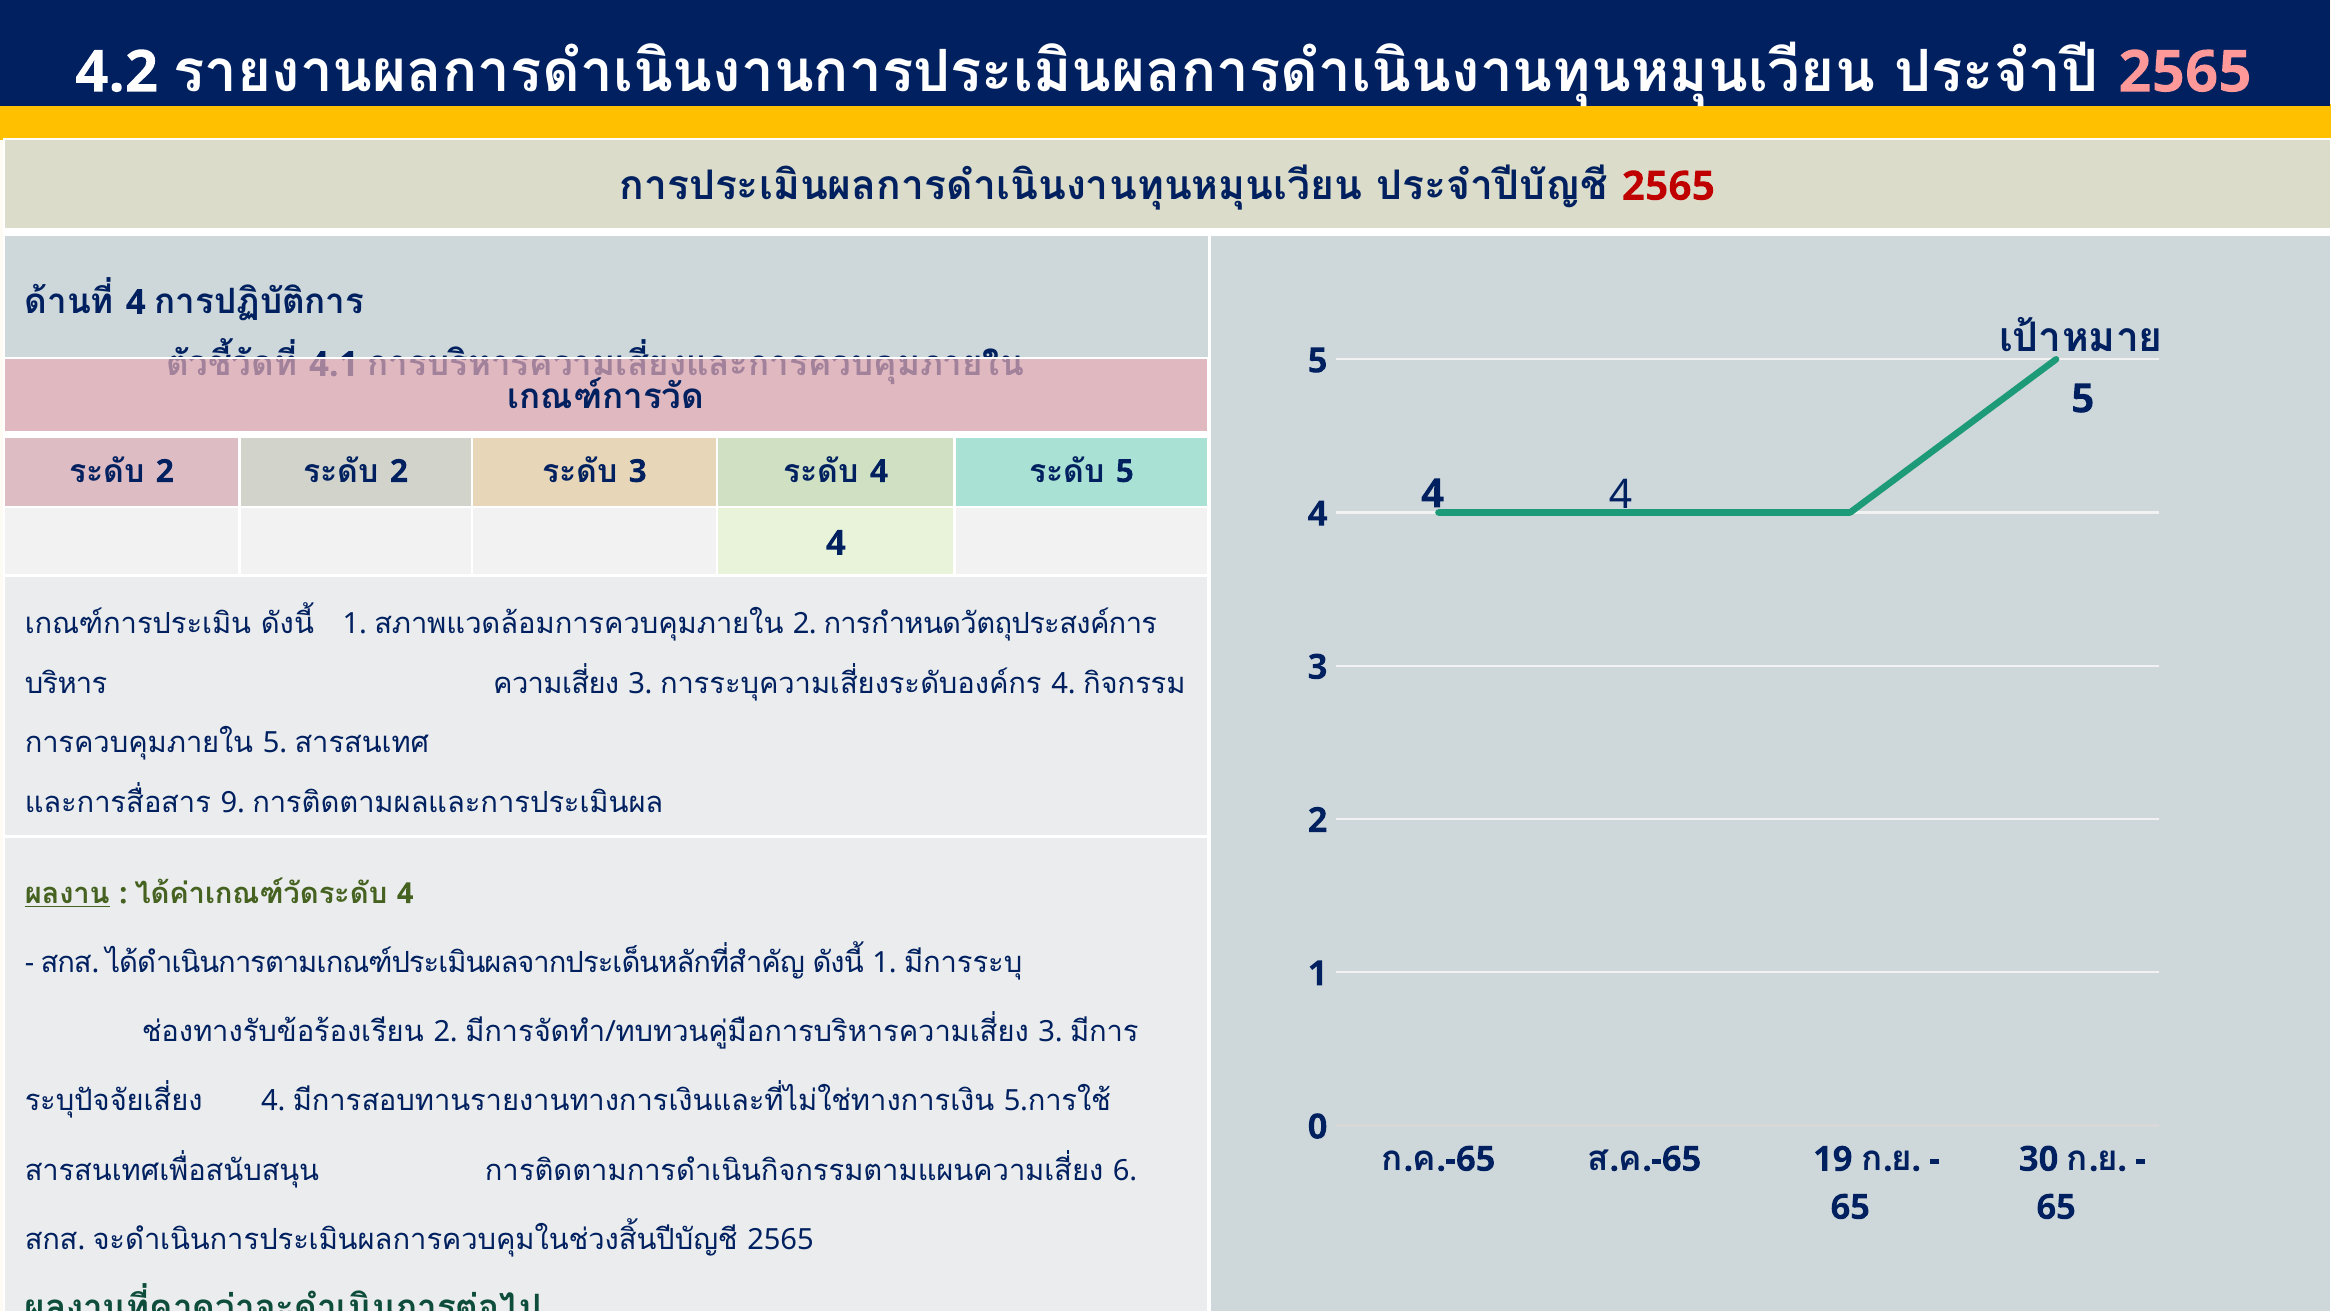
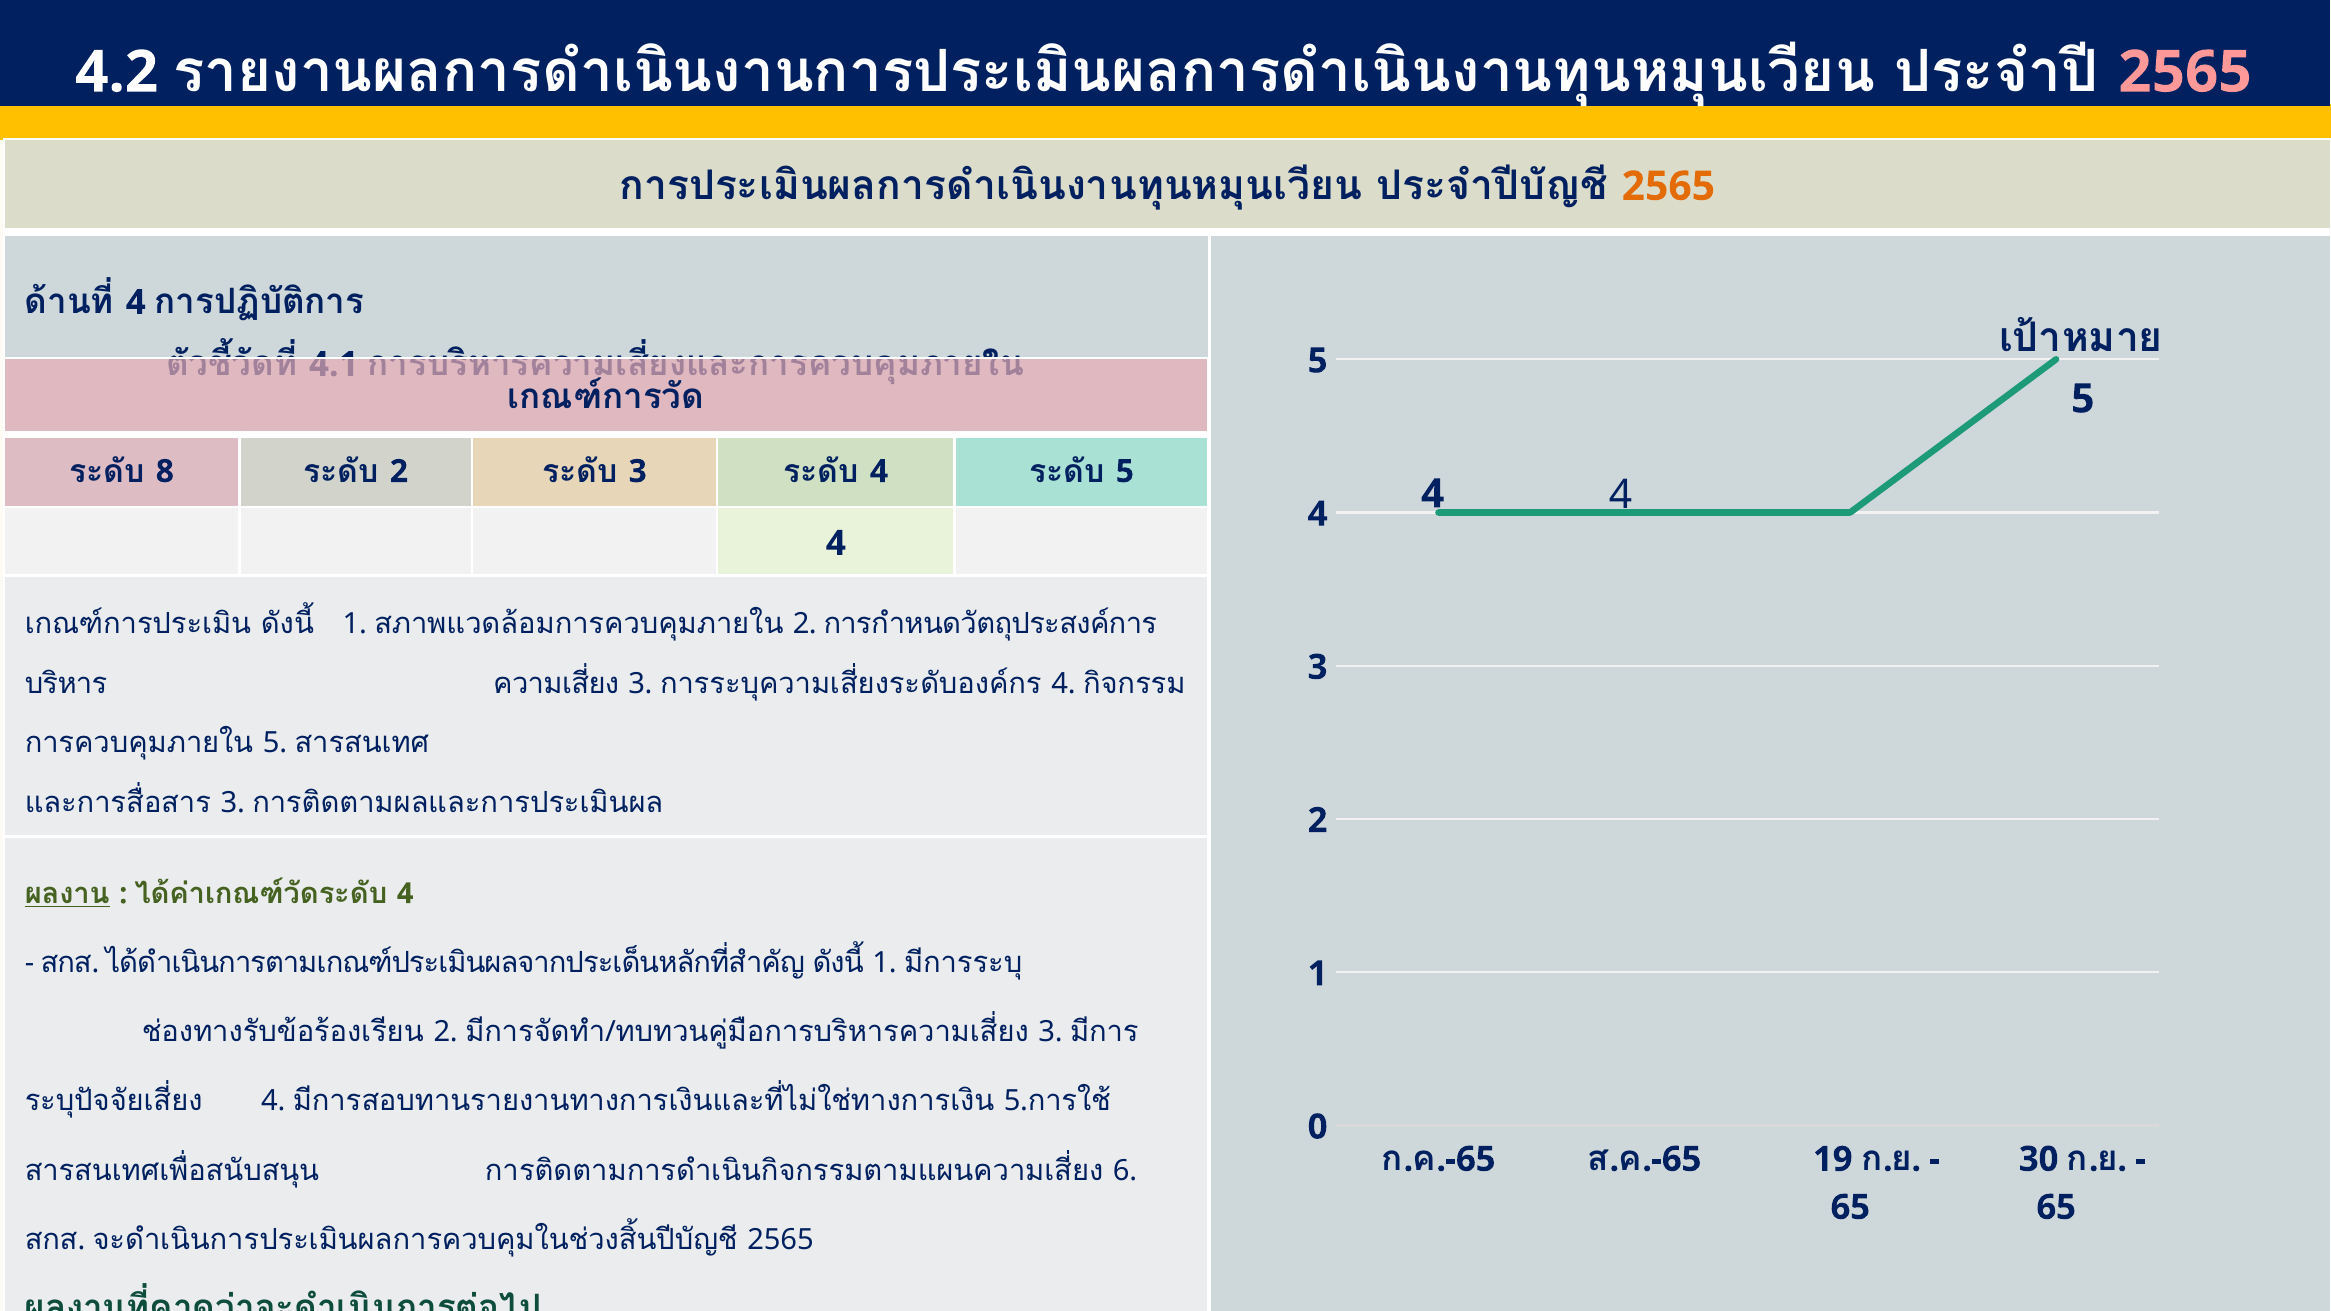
2565 at (1668, 186) colour: red -> orange
2 at (165, 472): 2 -> 8
9 at (233, 803): 9 -> 3
